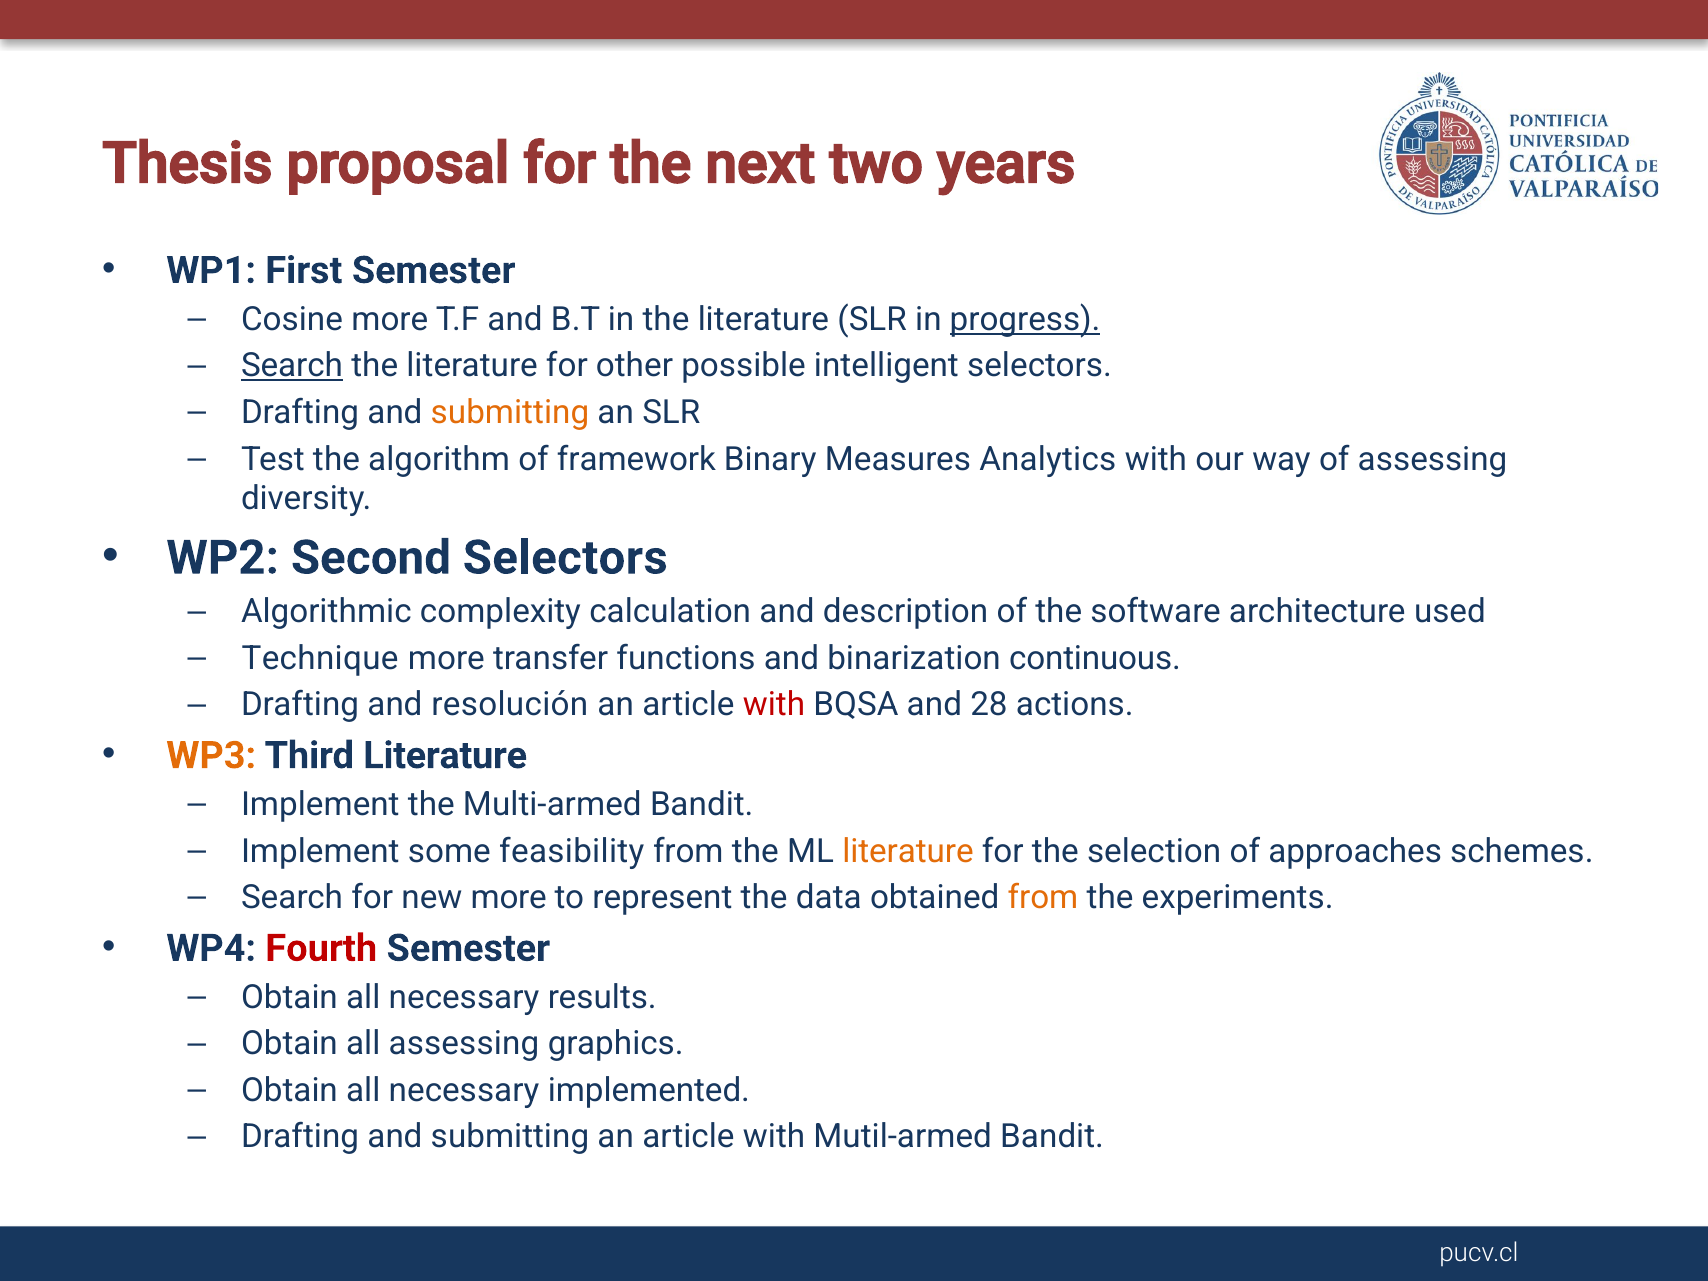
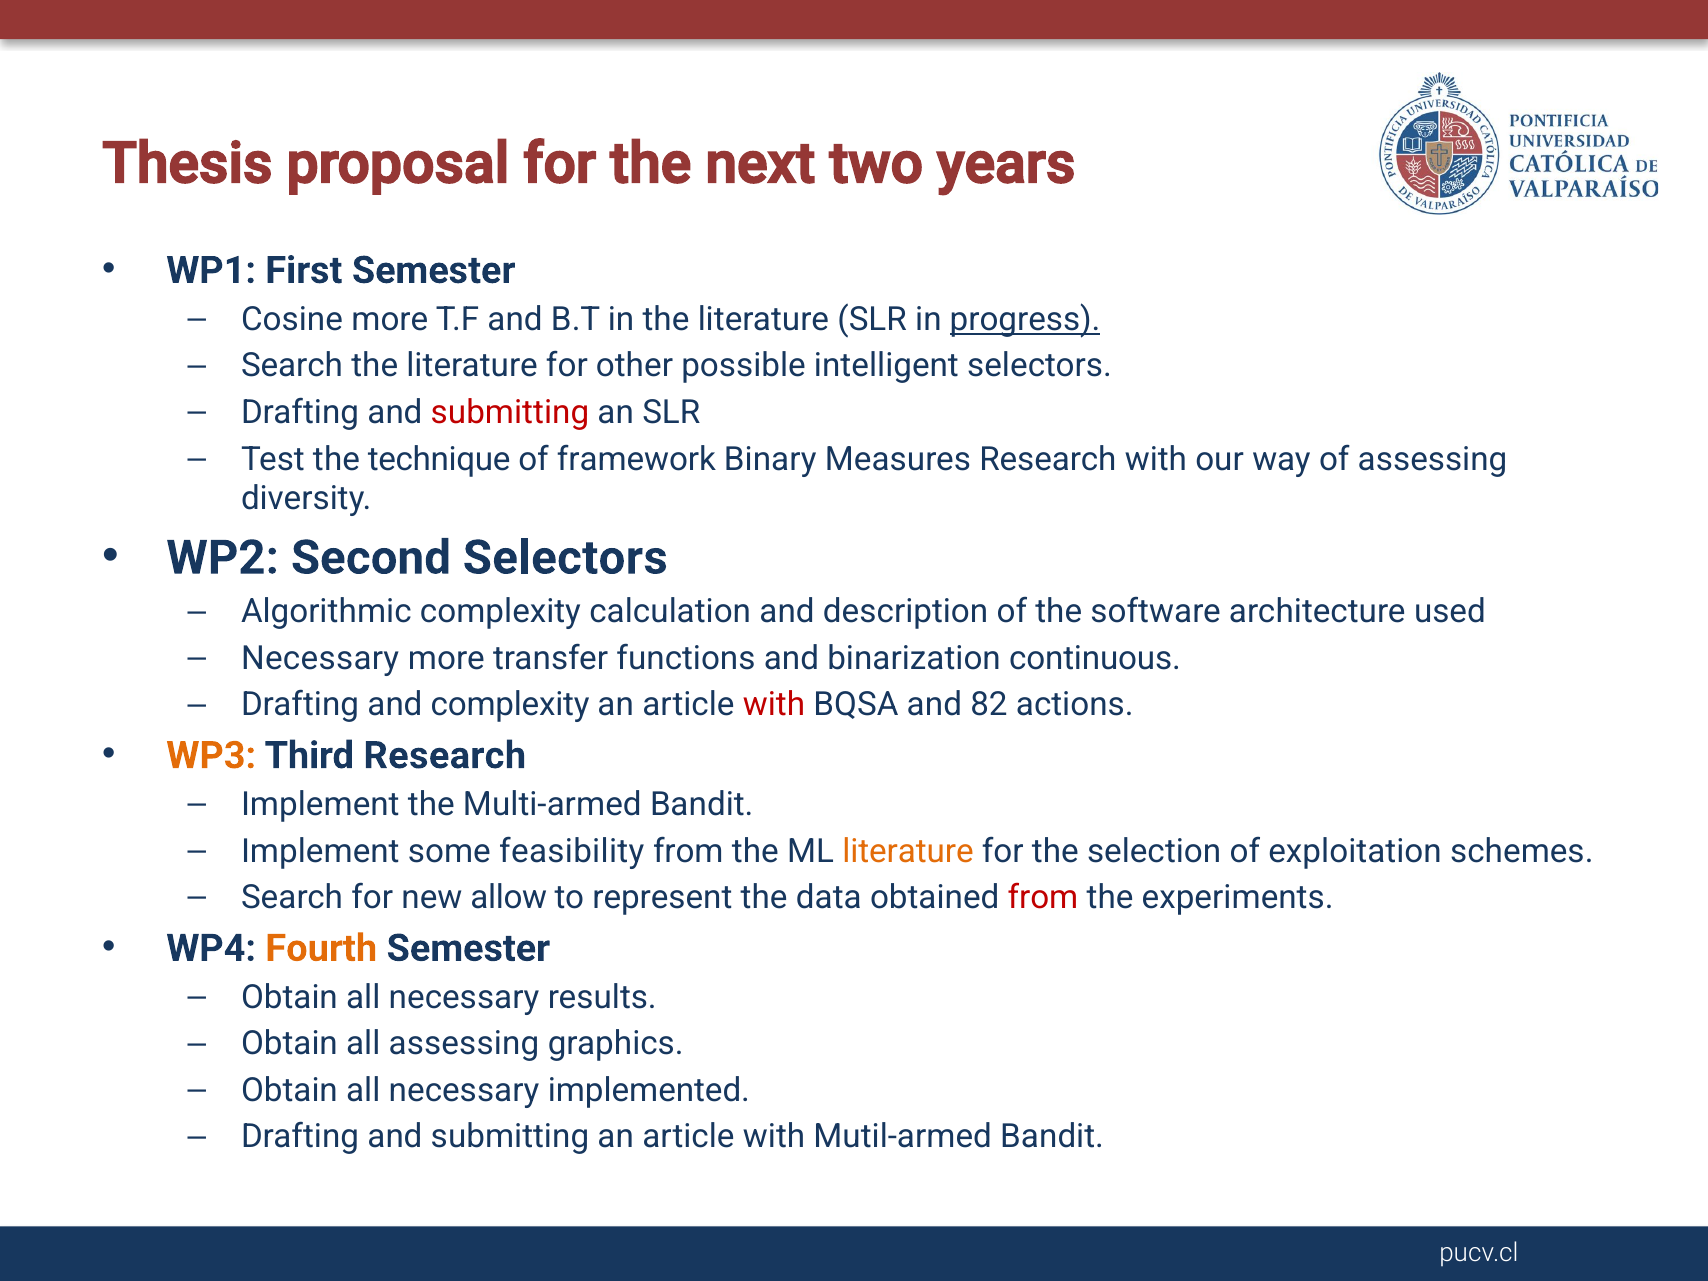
Search at (292, 366) underline: present -> none
submitting at (510, 413) colour: orange -> red
algorithm: algorithm -> technique
Measures Analytics: Analytics -> Research
Technique at (320, 658): Technique -> Necessary
and resolución: resolución -> complexity
28: 28 -> 82
Third Literature: Literature -> Research
approaches: approaches -> exploitation
new more: more -> allow
from at (1043, 898) colour: orange -> red
Fourth colour: red -> orange
